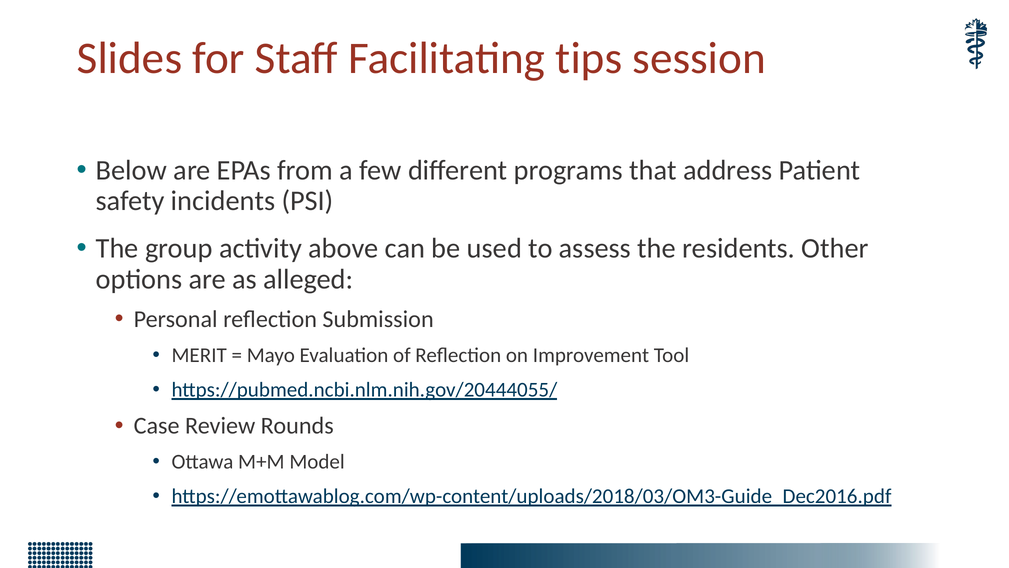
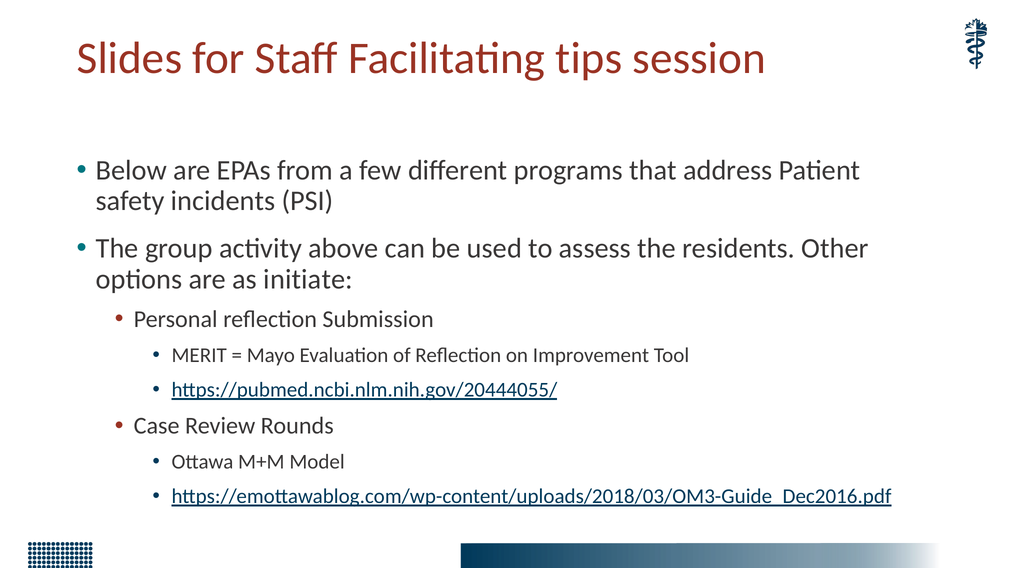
alleged: alleged -> initiate
